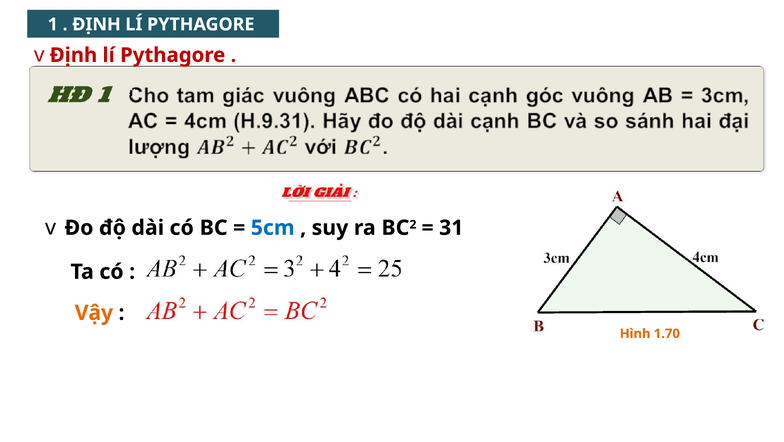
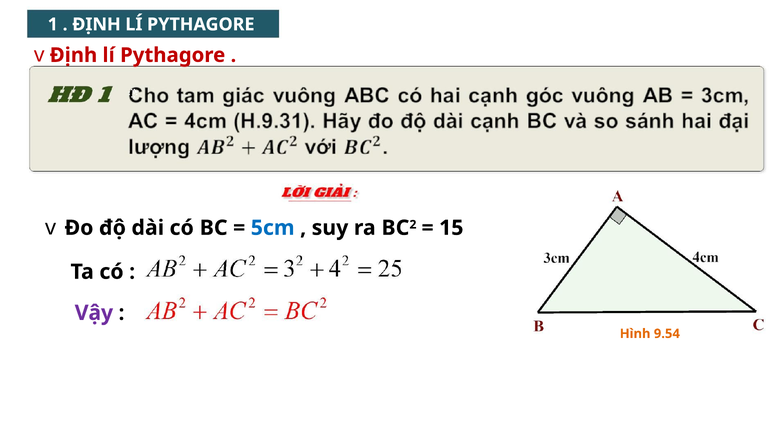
31: 31 -> 15
Vậy colour: orange -> purple
1.70: 1.70 -> 9.54
